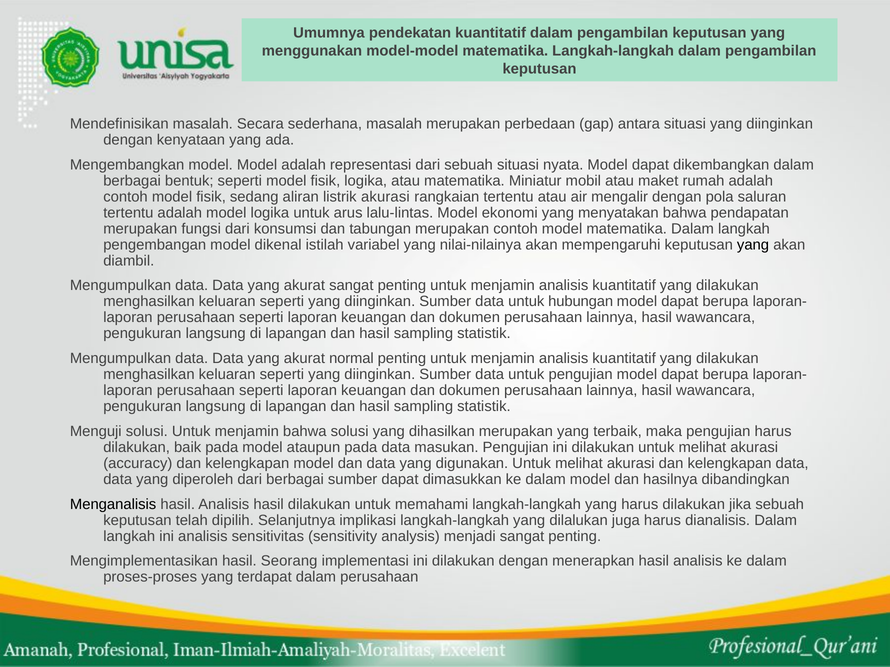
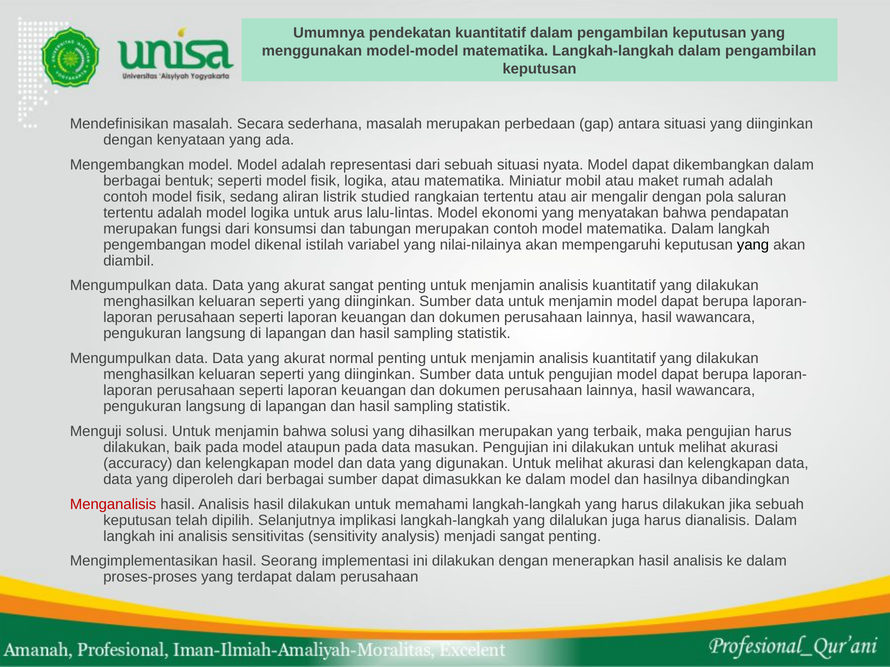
listrik akurasi: akurasi -> studied
data untuk hubungan: hubungan -> menjamin
Menganalisis colour: black -> red
